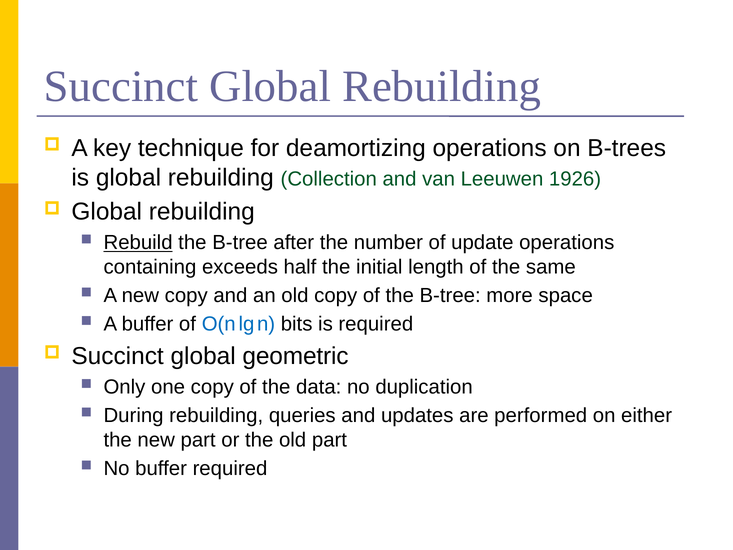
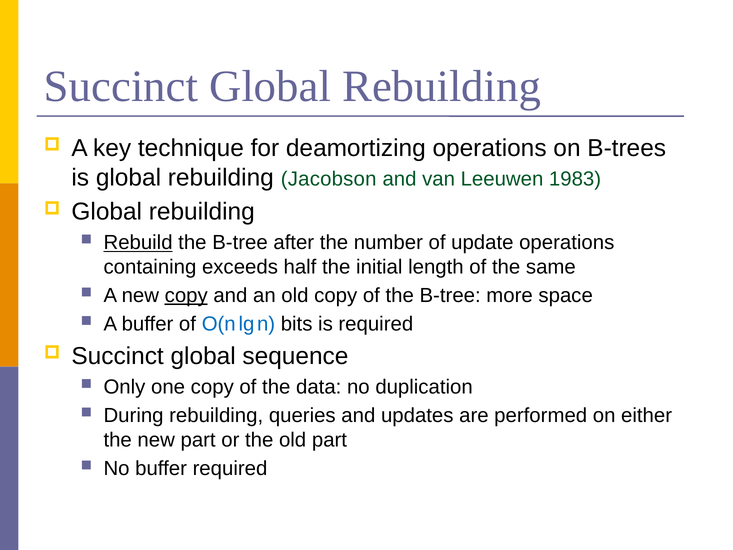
Collection: Collection -> Jacobson
1926: 1926 -> 1983
copy at (186, 295) underline: none -> present
geometric: geometric -> sequence
